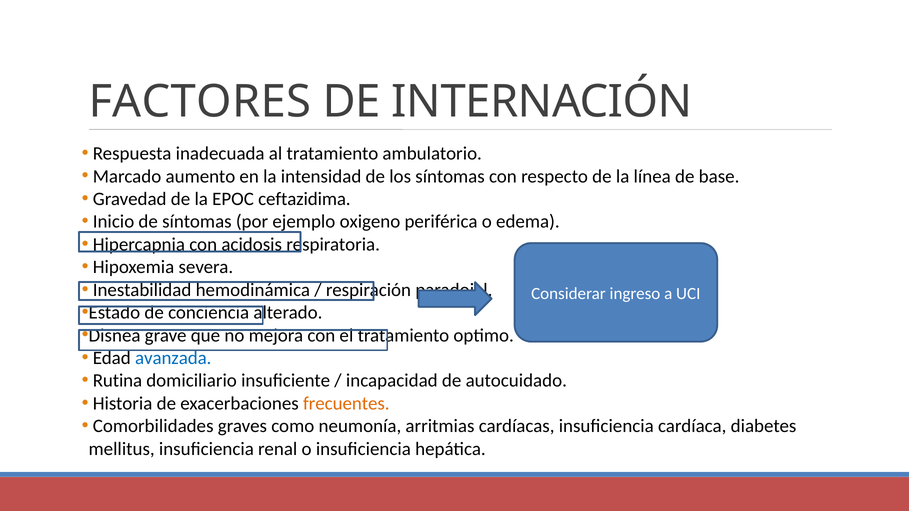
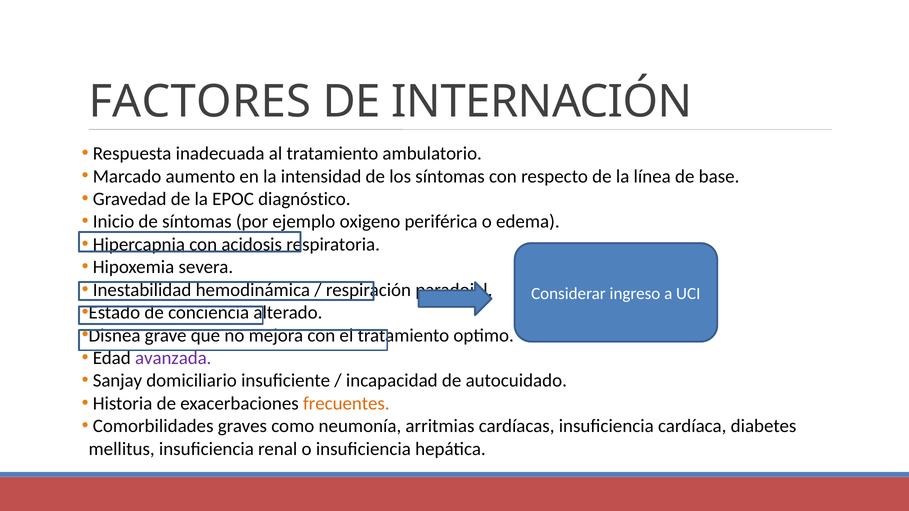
ceftazidima: ceftazidima -> diagnóstico
avanzada colour: blue -> purple
Rutina: Rutina -> Sanjay
